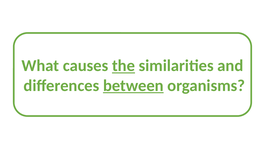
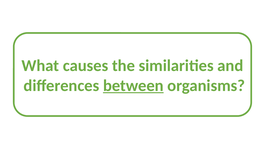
the underline: present -> none
